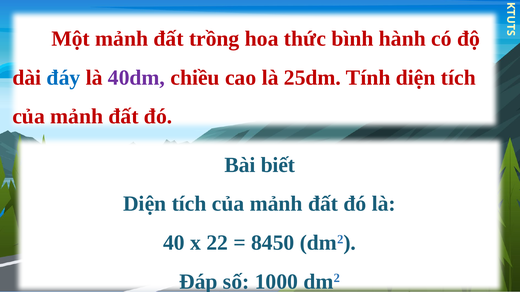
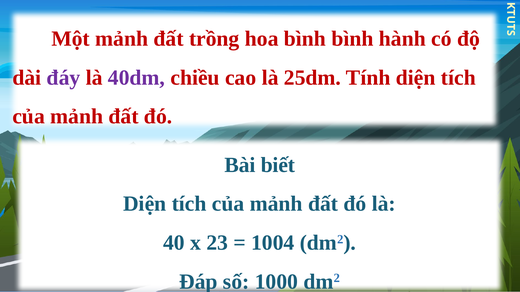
hoa thức: thức -> bình
đáy colour: blue -> purple
22: 22 -> 23
8450: 8450 -> 1004
